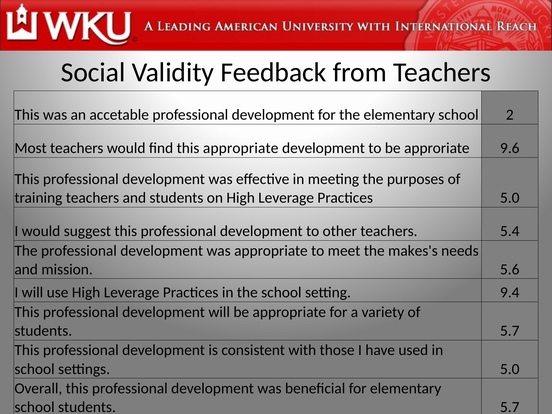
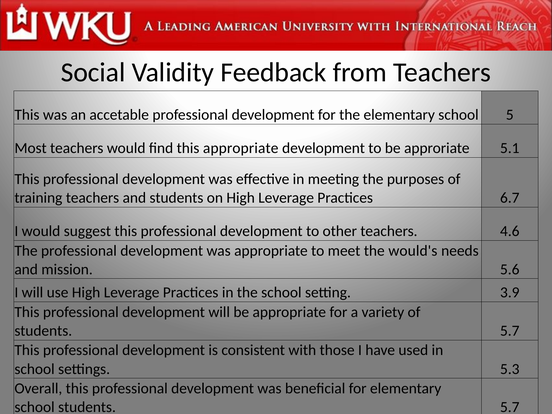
2: 2 -> 5
9.6: 9.6 -> 5.1
Practices 5.0: 5.0 -> 6.7
5.4: 5.4 -> 4.6
makes's: makes's -> would's
9.4: 9.4 -> 3.9
settings 5.0: 5.0 -> 5.3
